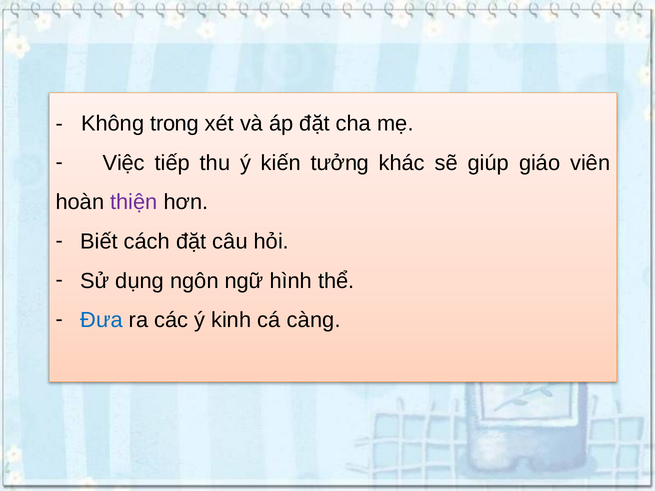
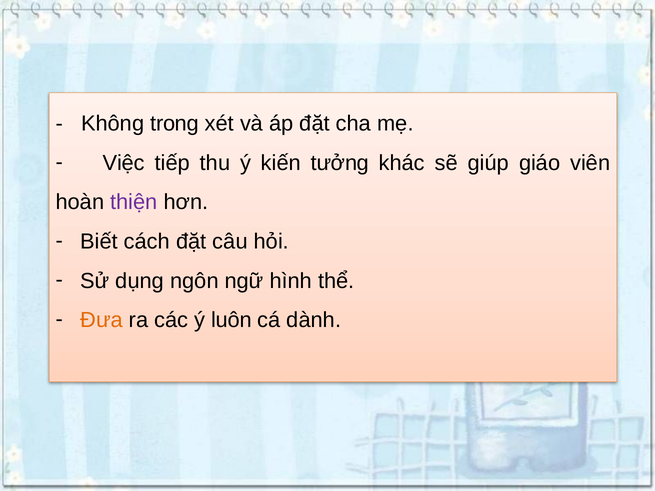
Đưa colour: blue -> orange
kinh: kinh -> luôn
càng: càng -> dành
